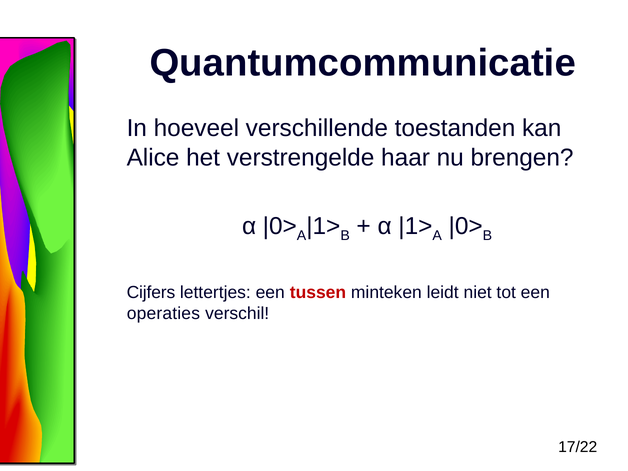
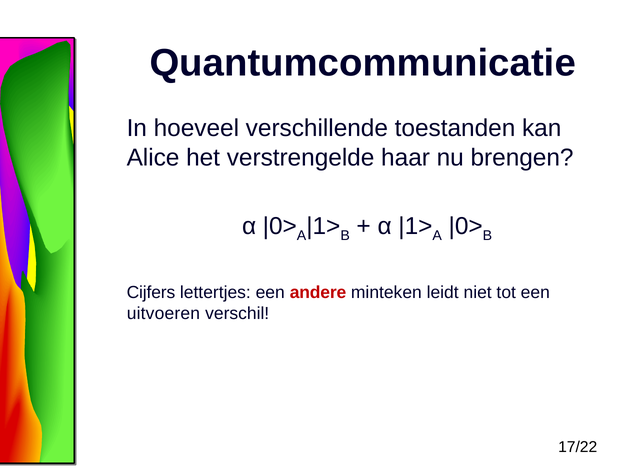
tussen: tussen -> andere
operaties: operaties -> uitvoeren
